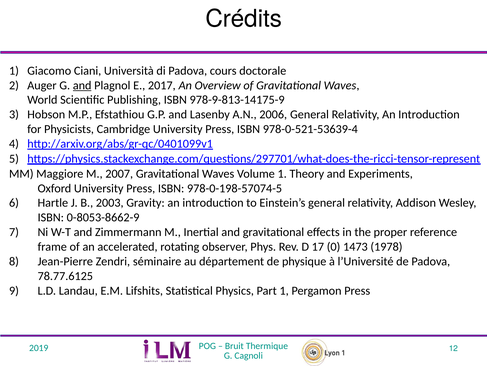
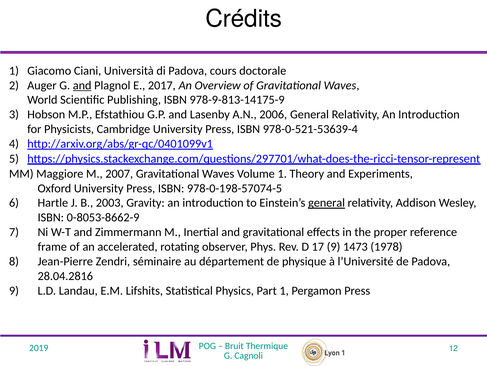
general at (327, 203) underline: none -> present
17 0: 0 -> 9
78.77.6125: 78.77.6125 -> 28.04.2816
